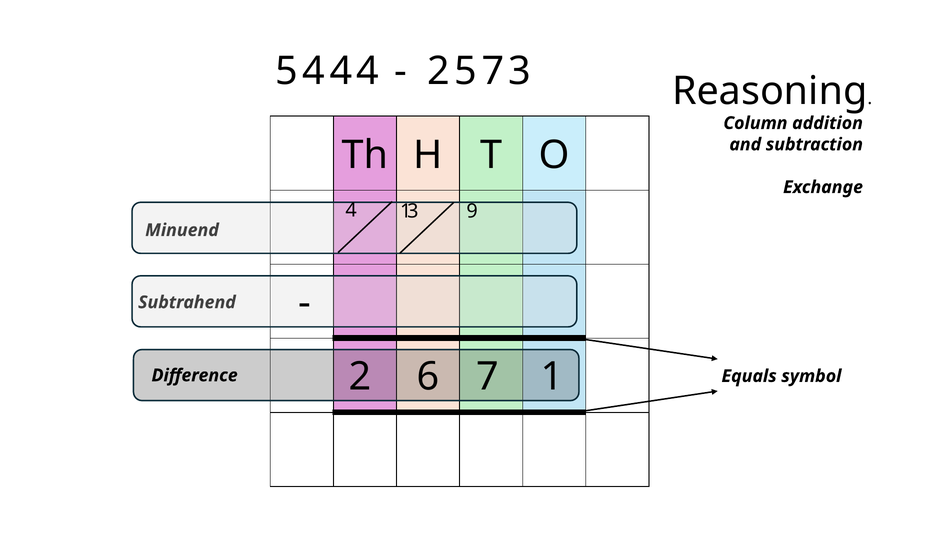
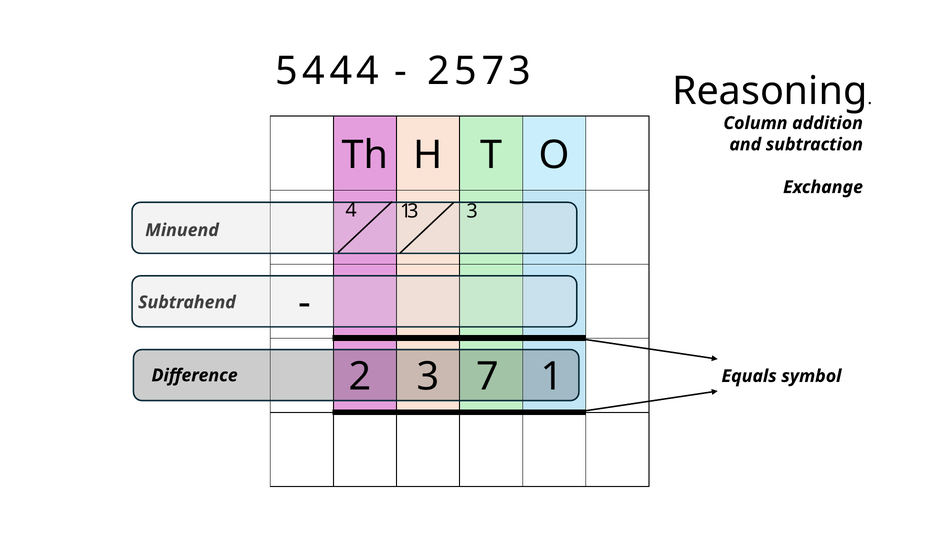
9 at (472, 211): 9 -> 3
2 6: 6 -> 3
